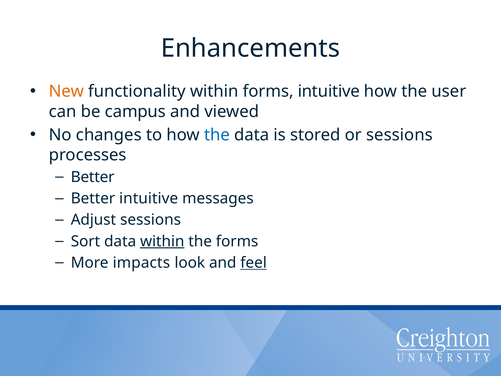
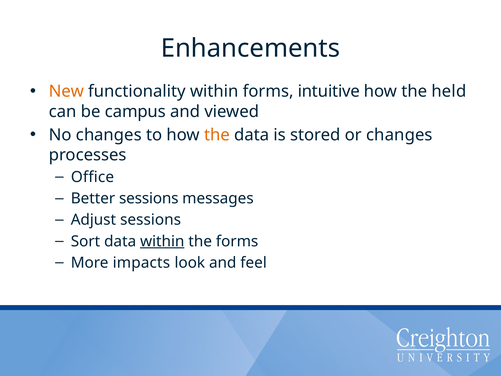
user: user -> held
the at (217, 135) colour: blue -> orange
or sessions: sessions -> changes
Better at (93, 177): Better -> Office
Better intuitive: intuitive -> sessions
feel underline: present -> none
